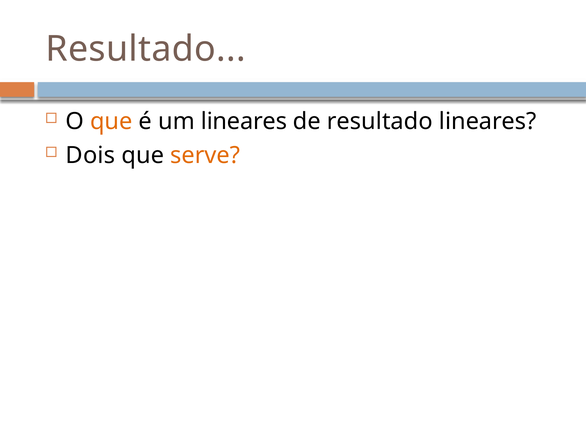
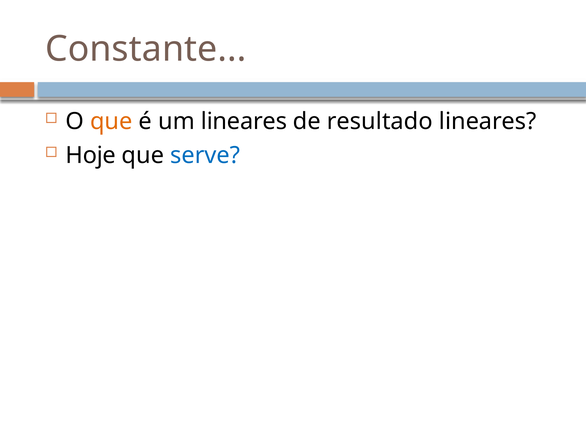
Resultado at (146, 49): Resultado -> Constante
Dois: Dois -> Hoje
serve colour: orange -> blue
